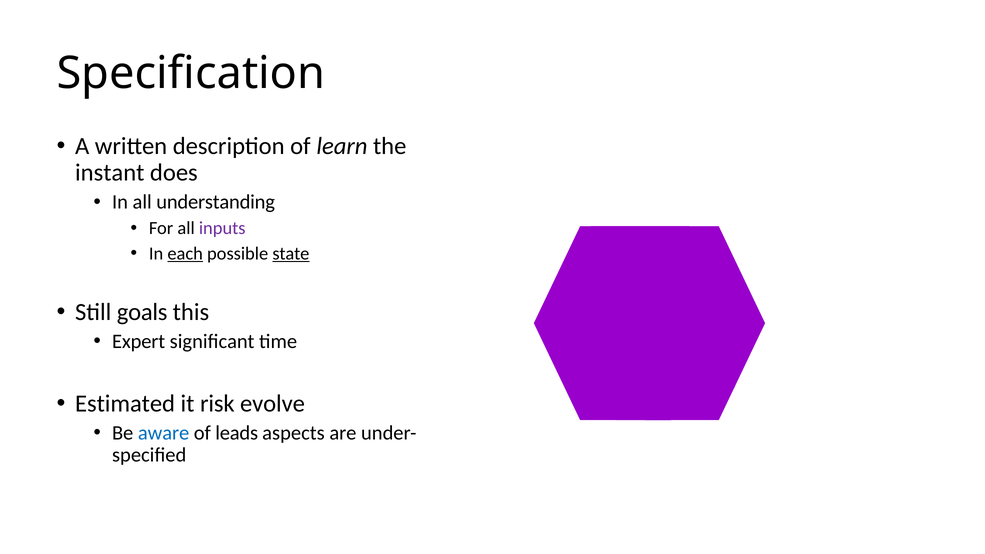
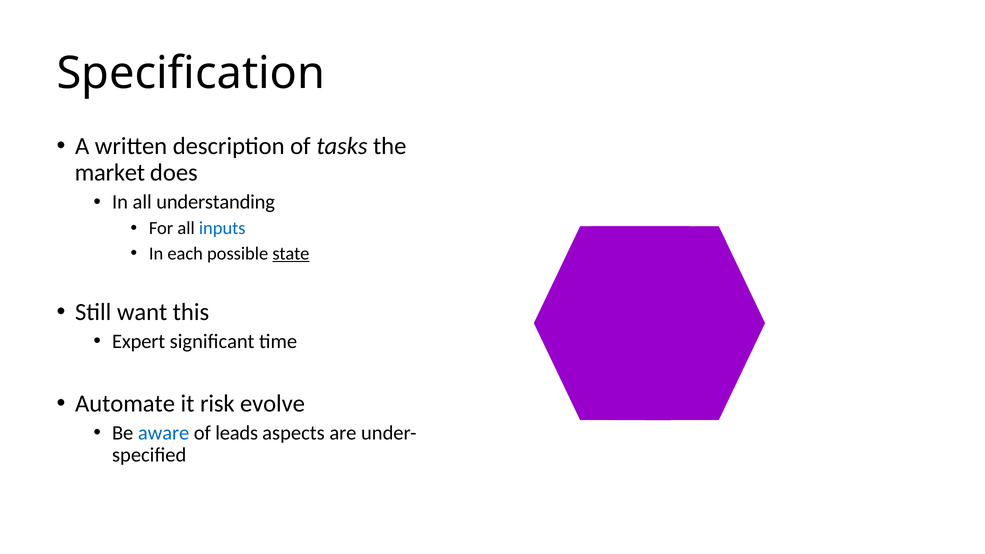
learn: learn -> tasks
instant: instant -> market
inputs colour: purple -> blue
each underline: present -> none
goals: goals -> want
Estimated: Estimated -> Automate
